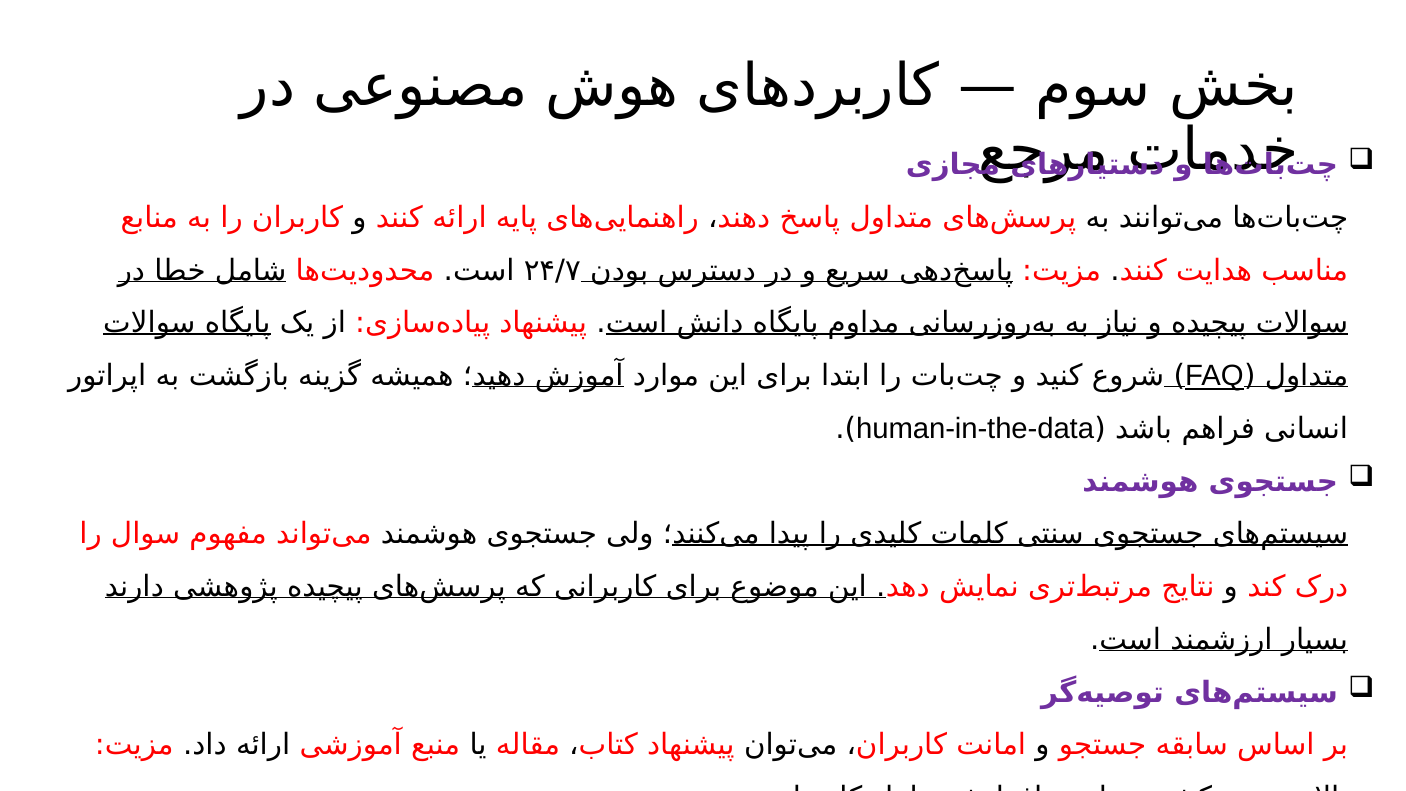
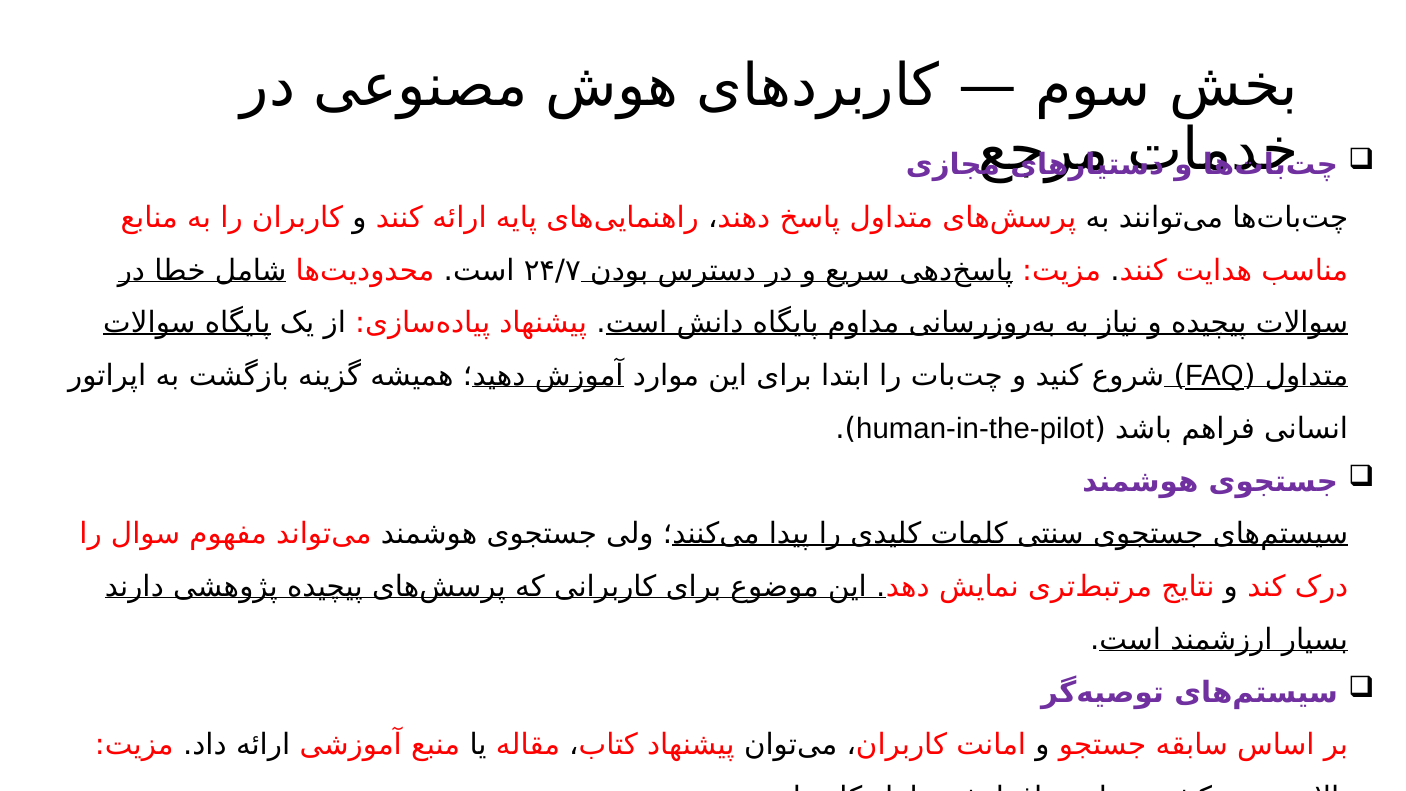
human-in-the-data: human-in-the-data -> human-in-the-pilot
